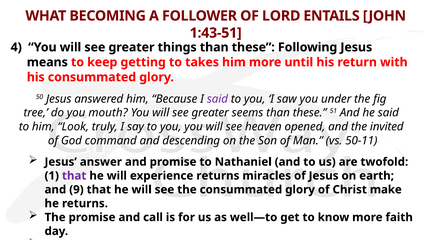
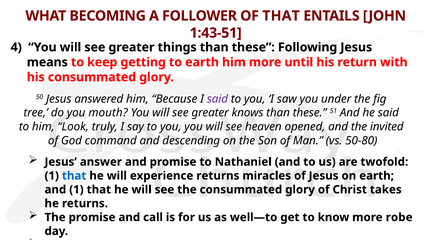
FOLLOWER OF LORD: LORD -> THAT
to takes: takes -> earth
seems: seems -> knows
50-11: 50-11 -> 50-80
that at (74, 175) colour: purple -> blue
and 9: 9 -> 1
make: make -> takes
faith: faith -> robe
